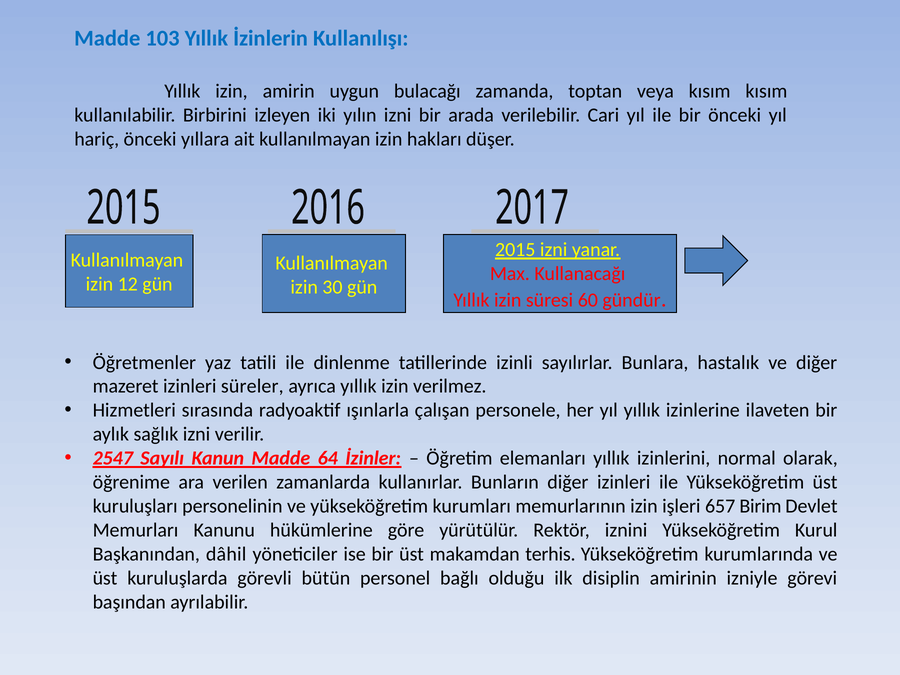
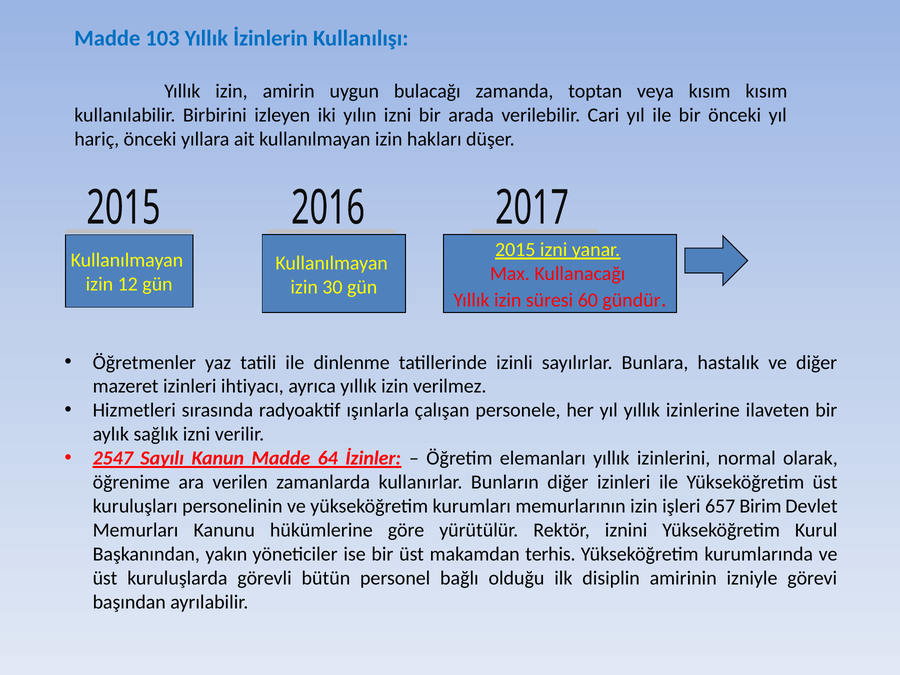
süreler: süreler -> ihtiyacı
dâhil: dâhil -> yakın
